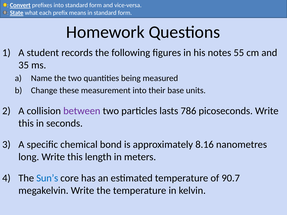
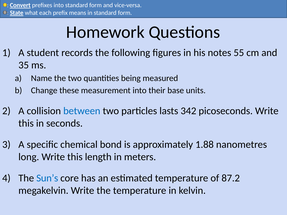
between colour: purple -> blue
786: 786 -> 342
8.16: 8.16 -> 1.88
90.7: 90.7 -> 87.2
